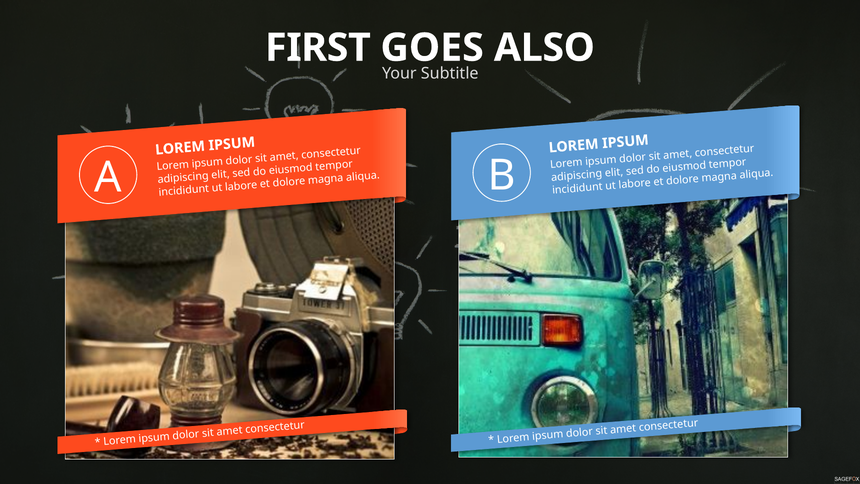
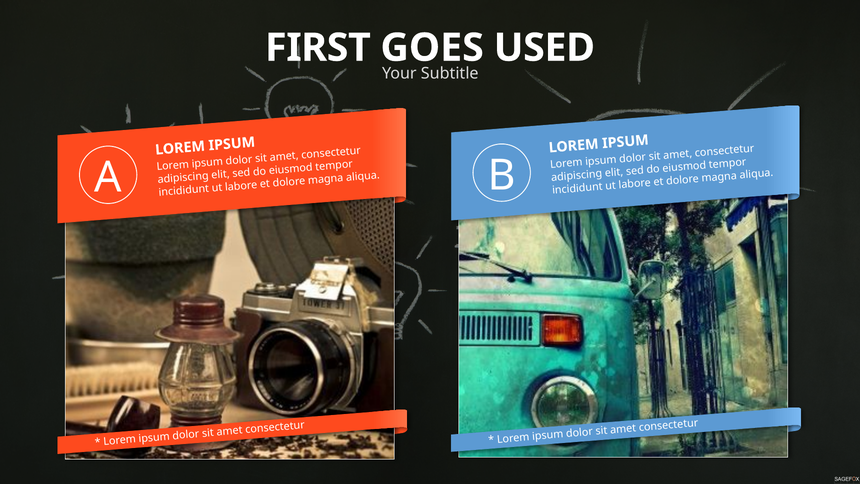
ALSO: ALSO -> USED
